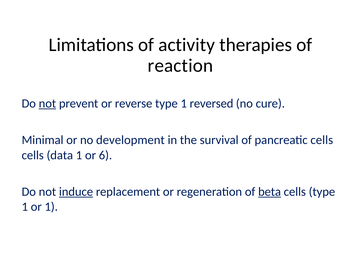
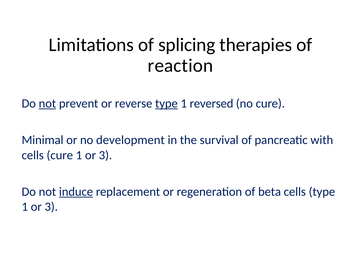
activity: activity -> splicing
type at (166, 103) underline: none -> present
pancreatic cells: cells -> with
cells data: data -> cure
6 at (105, 155): 6 -> 3
beta underline: present -> none
1 at (51, 207): 1 -> 3
